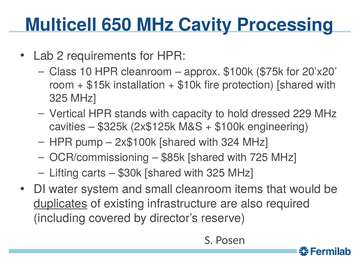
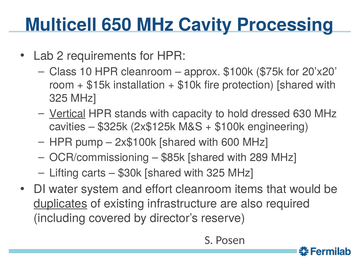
Vertical underline: none -> present
229: 229 -> 630
324: 324 -> 600
725: 725 -> 289
small: small -> effort
